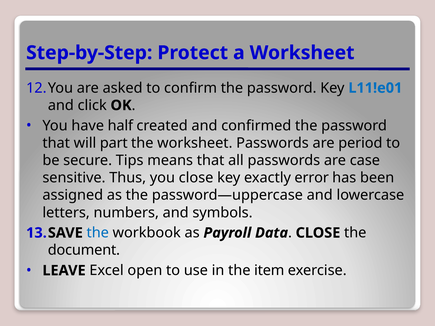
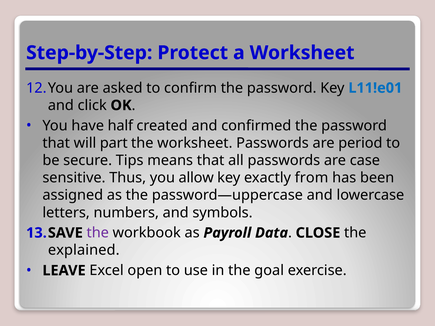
you close: close -> allow
error: error -> from
the at (98, 233) colour: blue -> purple
document: document -> explained
item: item -> goal
